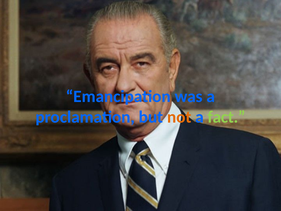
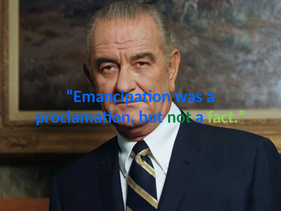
not colour: orange -> green
